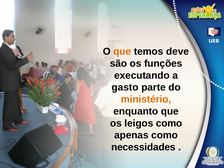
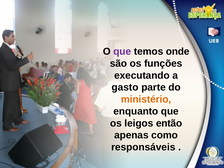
que at (122, 52) colour: orange -> purple
deve: deve -> onde
leigos como: como -> então
necessidades: necessidades -> responsáveis
